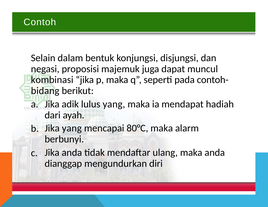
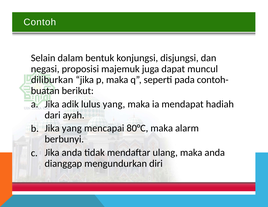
kombinasi: kombinasi -> diliburkan
bidang: bidang -> buatan
